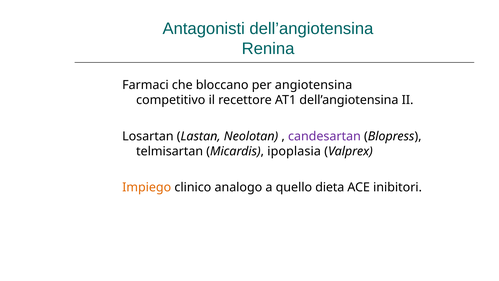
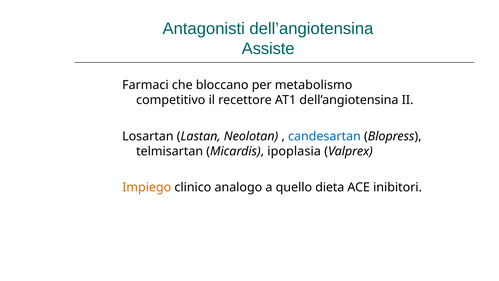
Renina: Renina -> Assiste
angiotensina: angiotensina -> metabolismo
candesartan colour: purple -> blue
